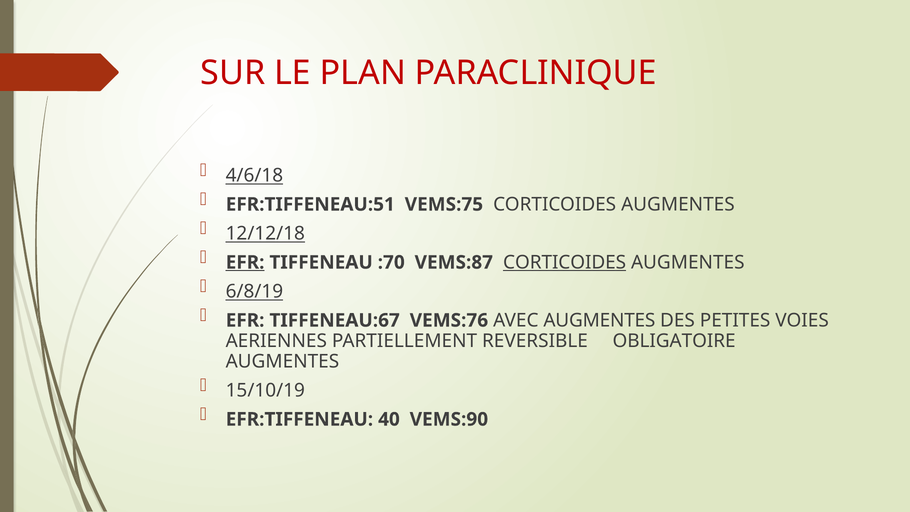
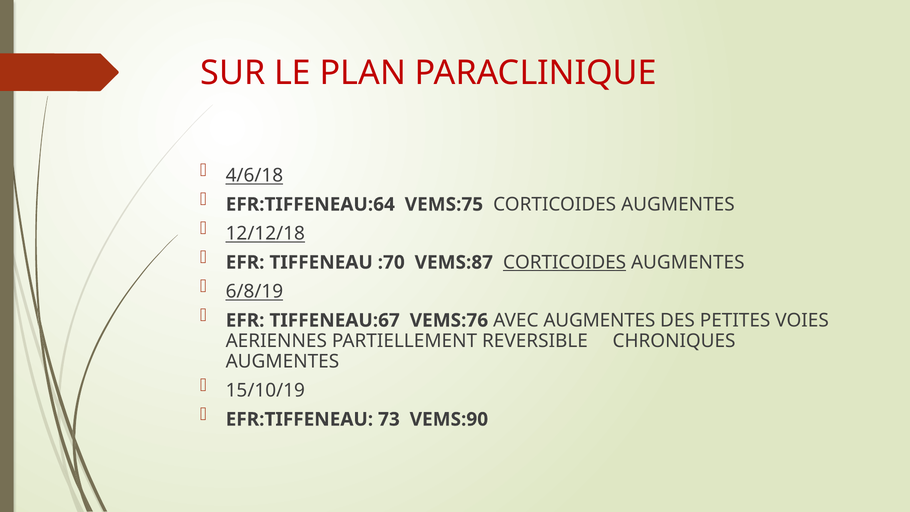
EFR:TIFFENEAU:51: EFR:TIFFENEAU:51 -> EFR:TIFFENEAU:64
EFR at (245, 262) underline: present -> none
OBLIGATOIRE: OBLIGATOIRE -> CHRONIQUES
40: 40 -> 73
